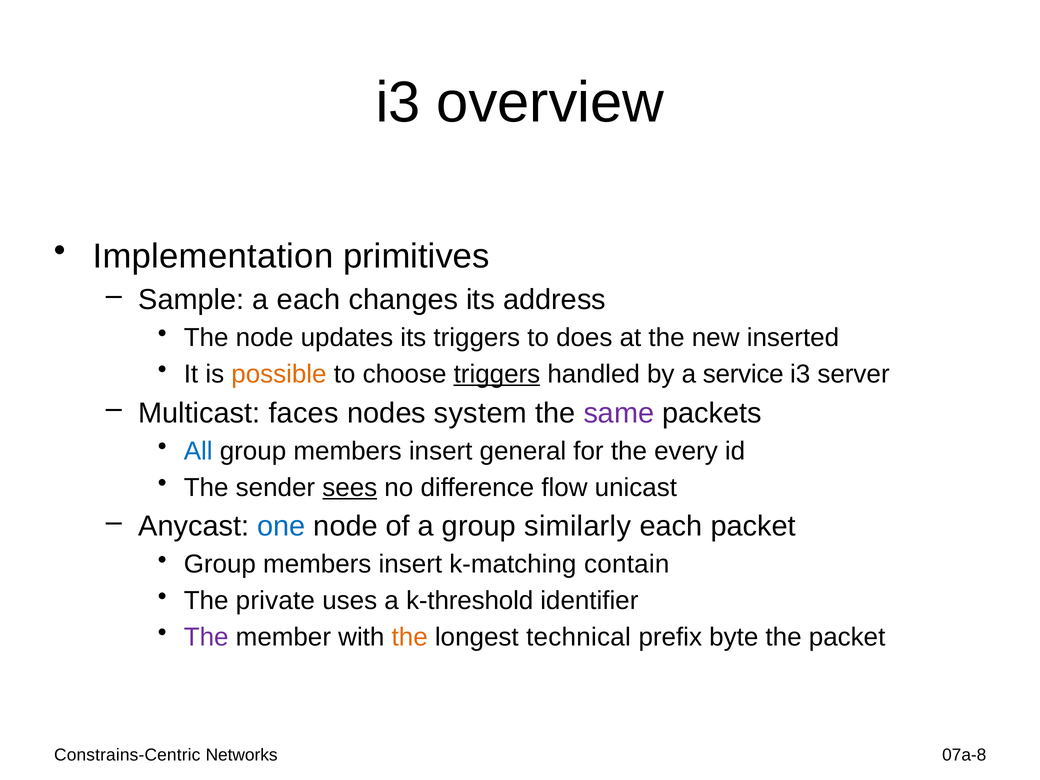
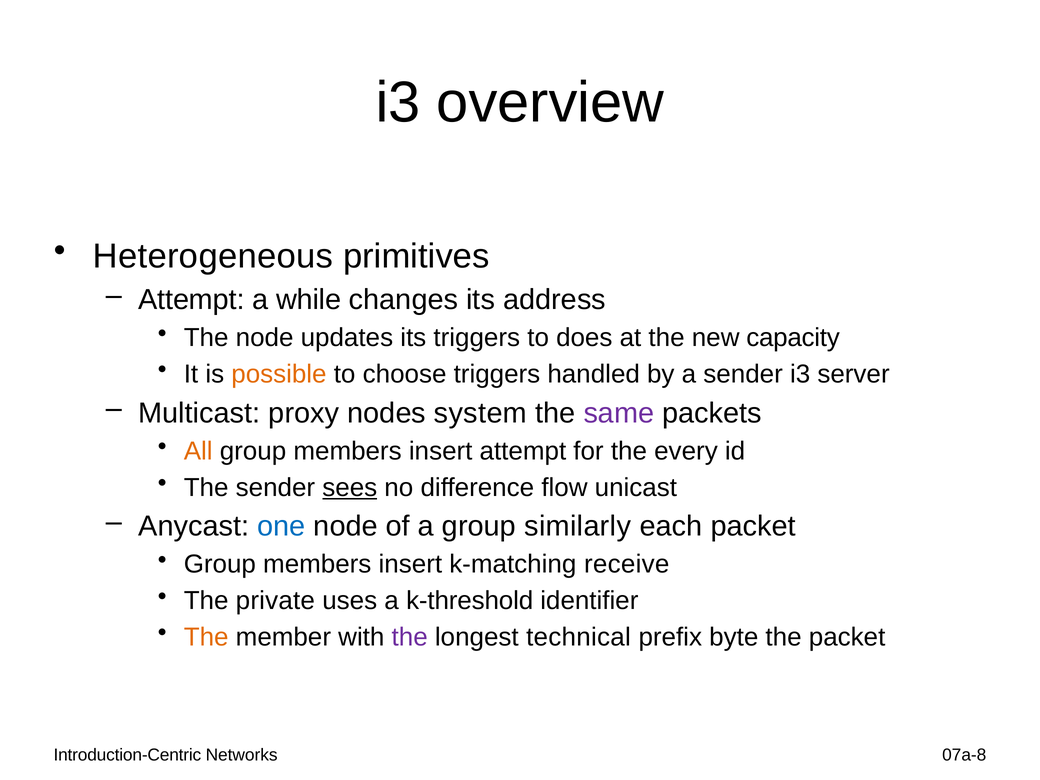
Implementation: Implementation -> Heterogeneous
Sample at (191, 300): Sample -> Attempt
a each: each -> while
inserted: inserted -> capacity
triggers at (497, 374) underline: present -> none
a service: service -> sender
faces: faces -> proxy
All colour: blue -> orange
insert general: general -> attempt
contain: contain -> receive
The at (206, 637) colour: purple -> orange
the at (410, 637) colour: orange -> purple
Constrains-Centric: Constrains-Centric -> Introduction-Centric
